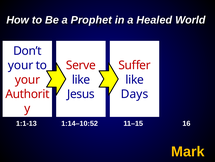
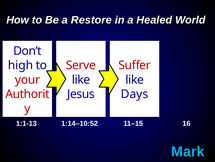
Prophet: Prophet -> Restore
your at (21, 65): your -> high
Mark colour: yellow -> light blue
